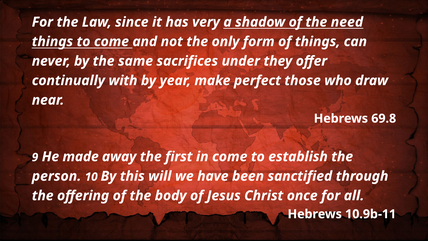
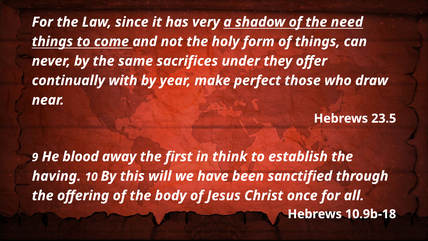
only: only -> holy
69.8: 69.8 -> 23.5
made: made -> blood
in come: come -> think
person: person -> having
10.9b-11: 10.9b-11 -> 10.9b-18
